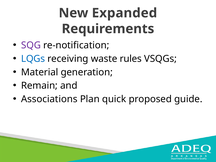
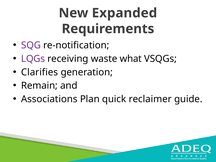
LQGs colour: blue -> purple
rules: rules -> what
Material: Material -> Clarifies
proposed: proposed -> reclaimer
